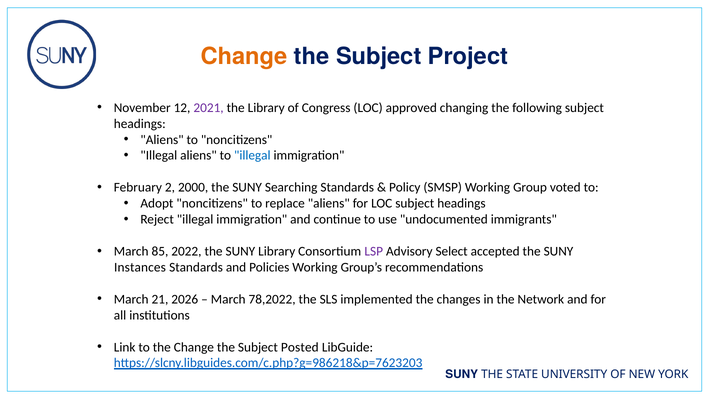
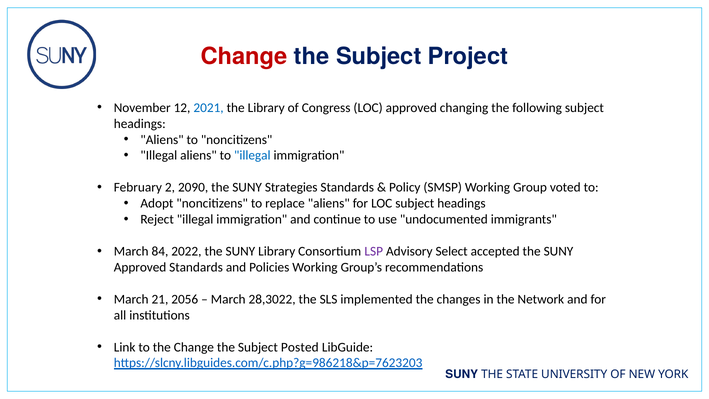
Change at (244, 57) colour: orange -> red
2021 colour: purple -> blue
2000: 2000 -> 2090
Searching: Searching -> Strategies
85: 85 -> 84
Instances at (140, 267): Instances -> Approved
2026: 2026 -> 2056
78,2022: 78,2022 -> 28,3022
